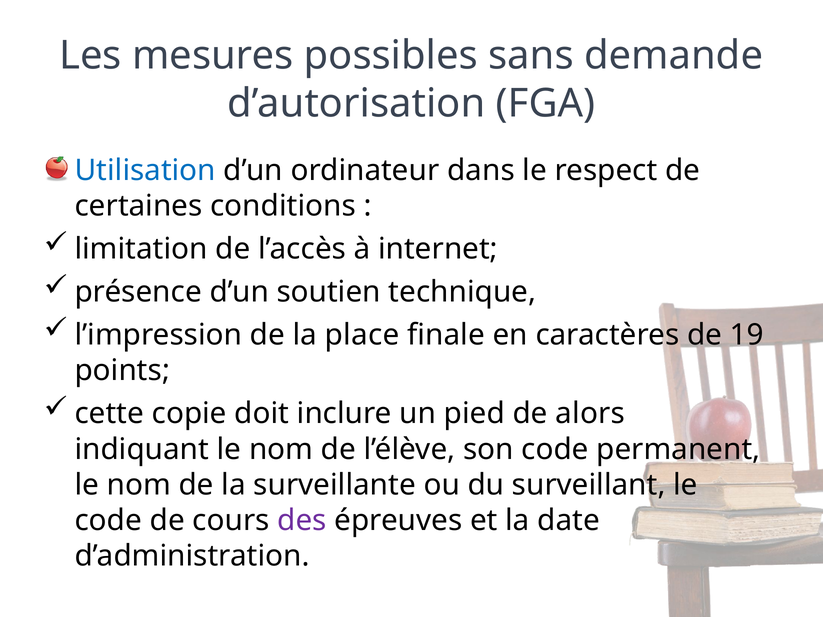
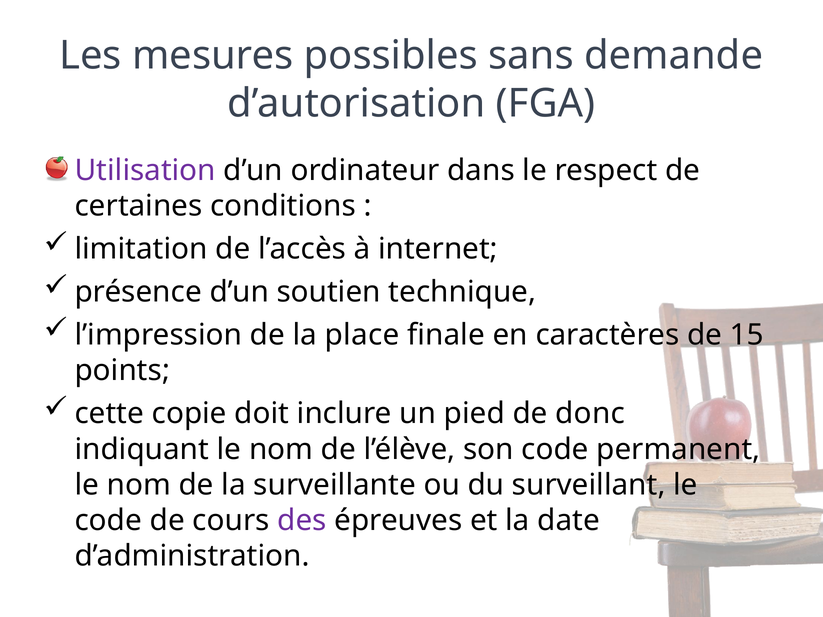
Utilisation colour: blue -> purple
19: 19 -> 15
alors: alors -> donc
